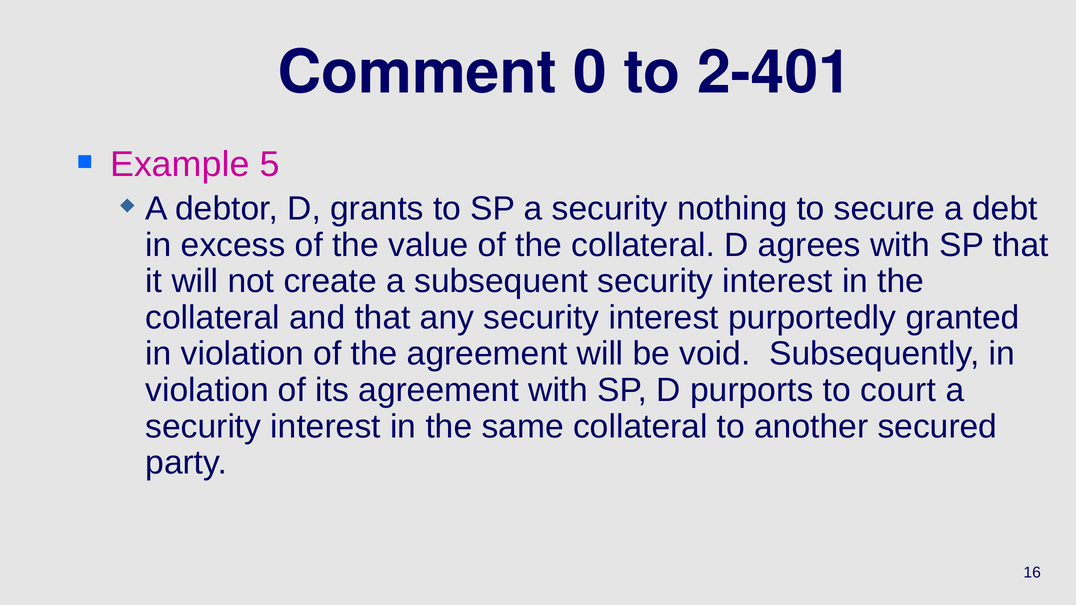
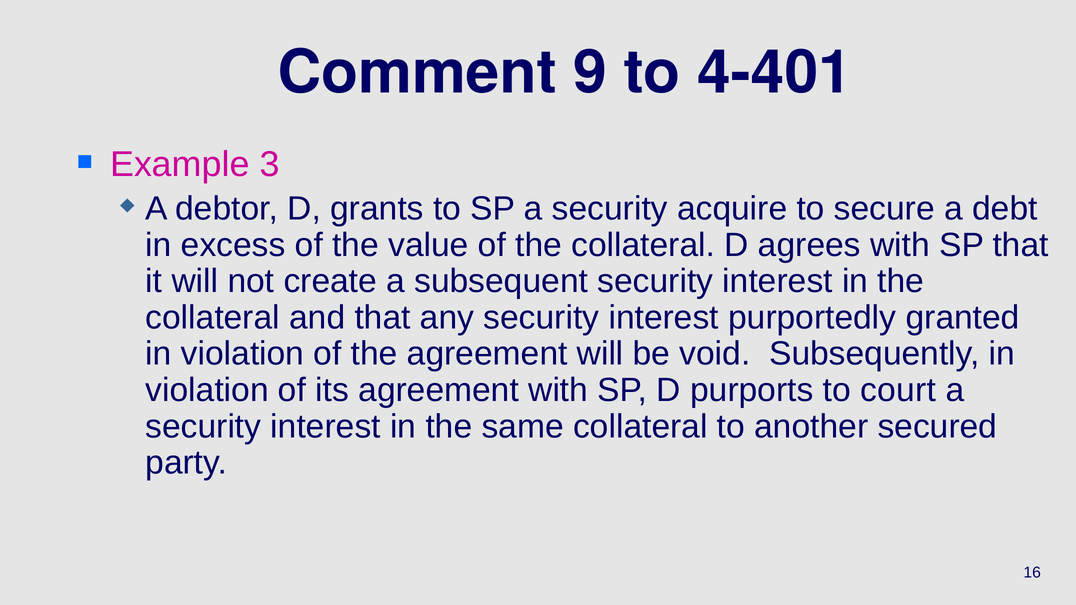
0: 0 -> 9
2-401: 2-401 -> 4-401
5: 5 -> 3
nothing: nothing -> acquire
